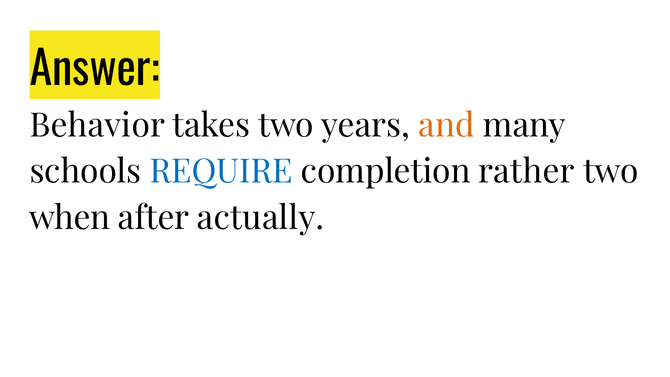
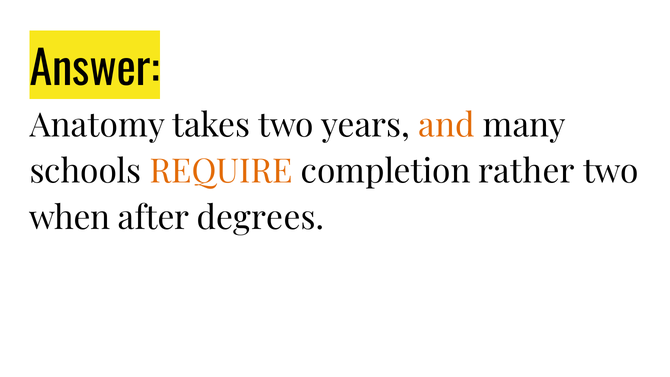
Behavior: Behavior -> Anatomy
REQUIRE colour: blue -> orange
actually: actually -> degrees
